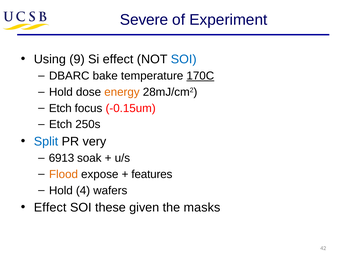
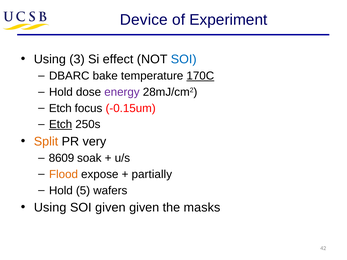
Severe: Severe -> Device
9: 9 -> 3
energy colour: orange -> purple
Etch at (61, 125) underline: none -> present
Split colour: blue -> orange
6913: 6913 -> 8609
features: features -> partially
4: 4 -> 5
Effect at (50, 208): Effect -> Using
SOI these: these -> given
